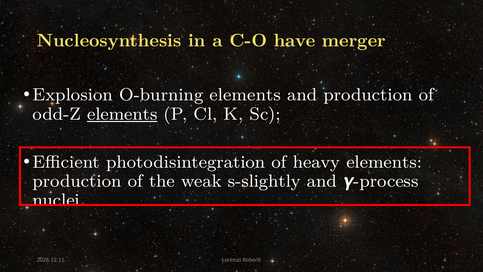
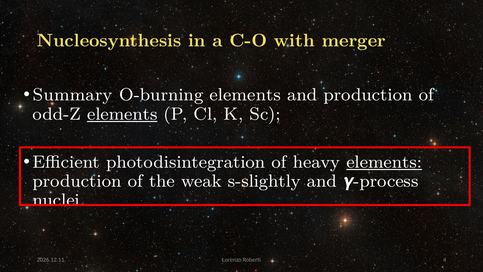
have: have -> with
Explosion: Explosion -> Summary
elements at (384, 162) underline: none -> present
